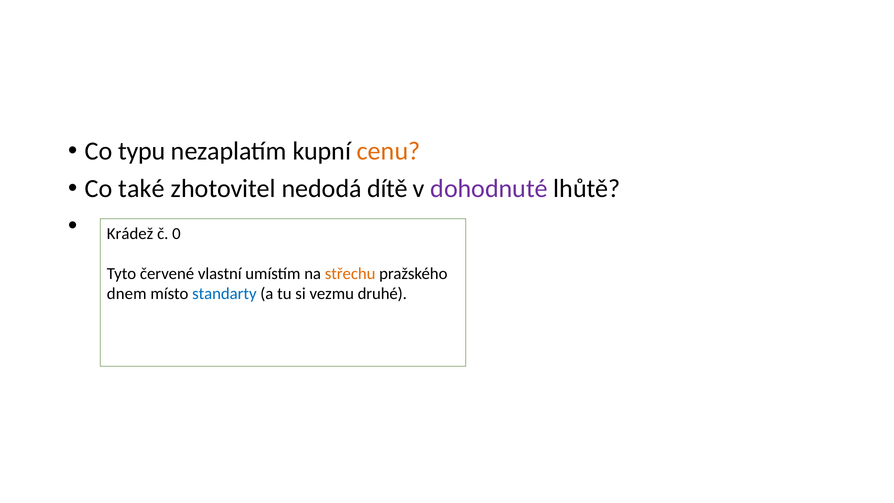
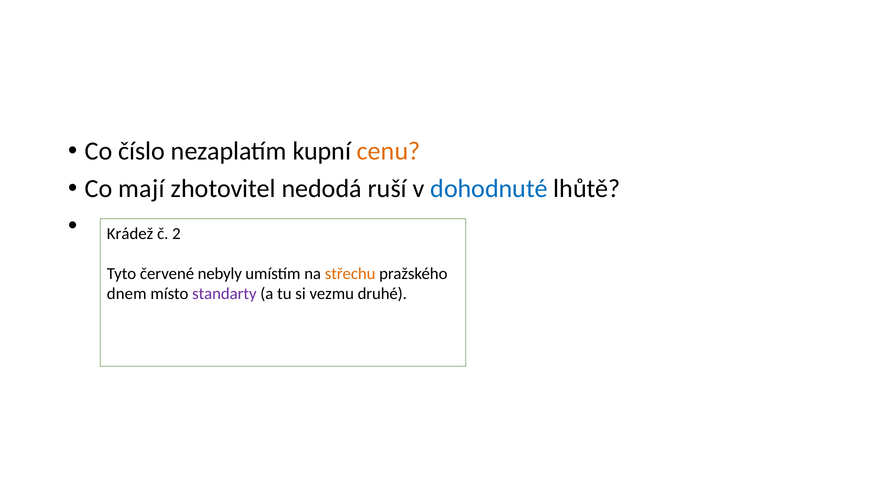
typu: typu -> číslo
také: také -> mají
dítě: dítě -> ruší
dohodnuté colour: purple -> blue
0: 0 -> 2
vlastní: vlastní -> nebyly
standarty colour: blue -> purple
